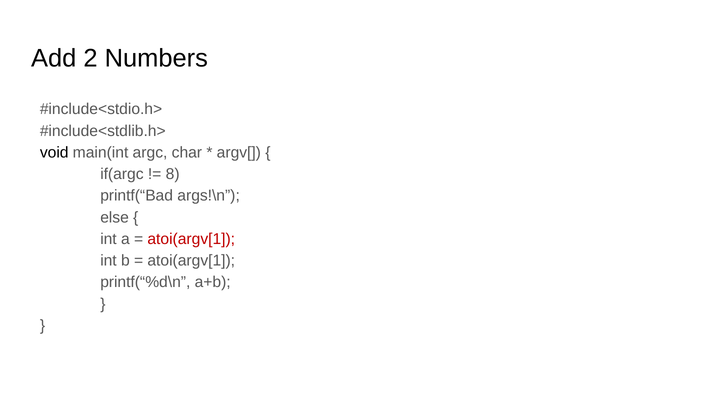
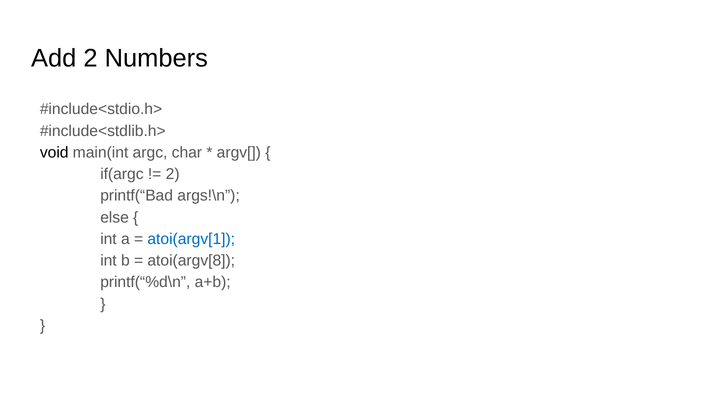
8 at (173, 174): 8 -> 2
atoi(argv[1 at (191, 239) colour: red -> blue
atoi(argv[1 at (191, 260): atoi(argv[1 -> atoi(argv[8
